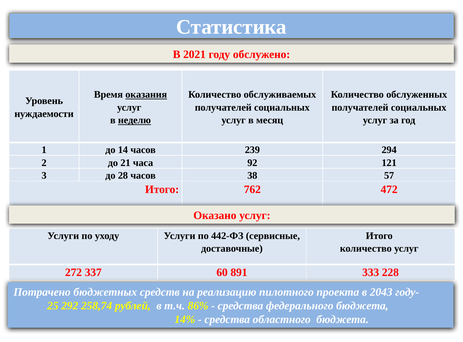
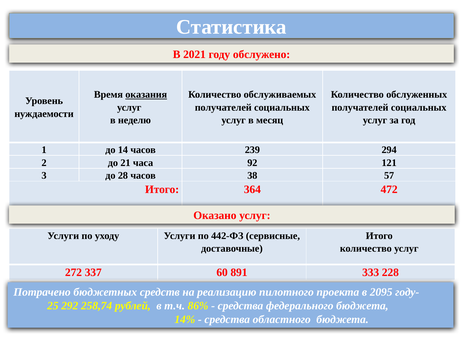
неделю underline: present -> none
762: 762 -> 364
2043: 2043 -> 2095
